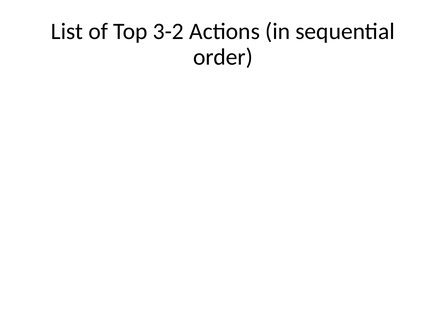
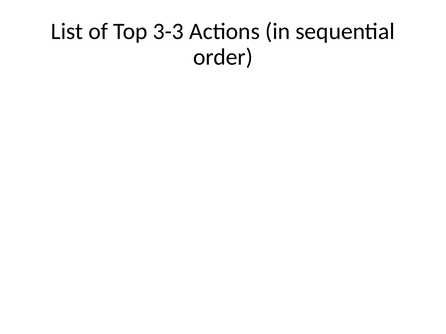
3-2: 3-2 -> 3-3
